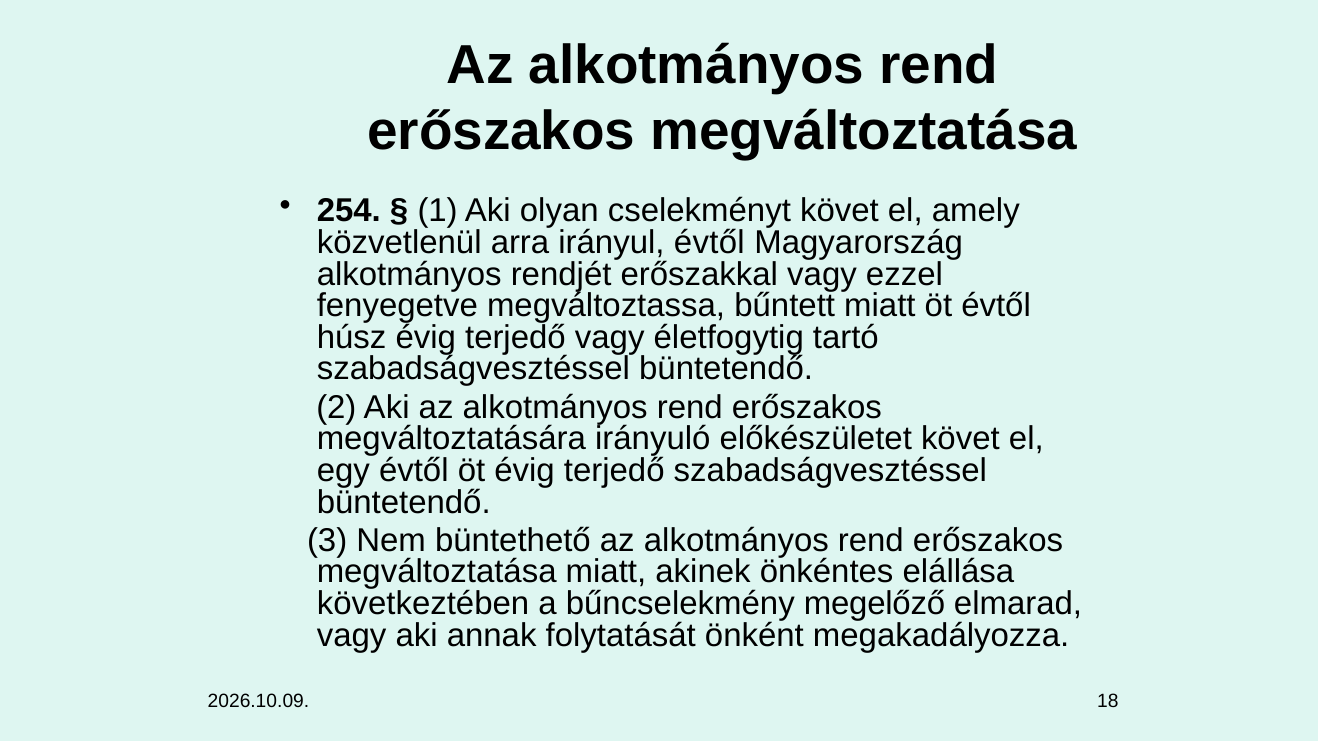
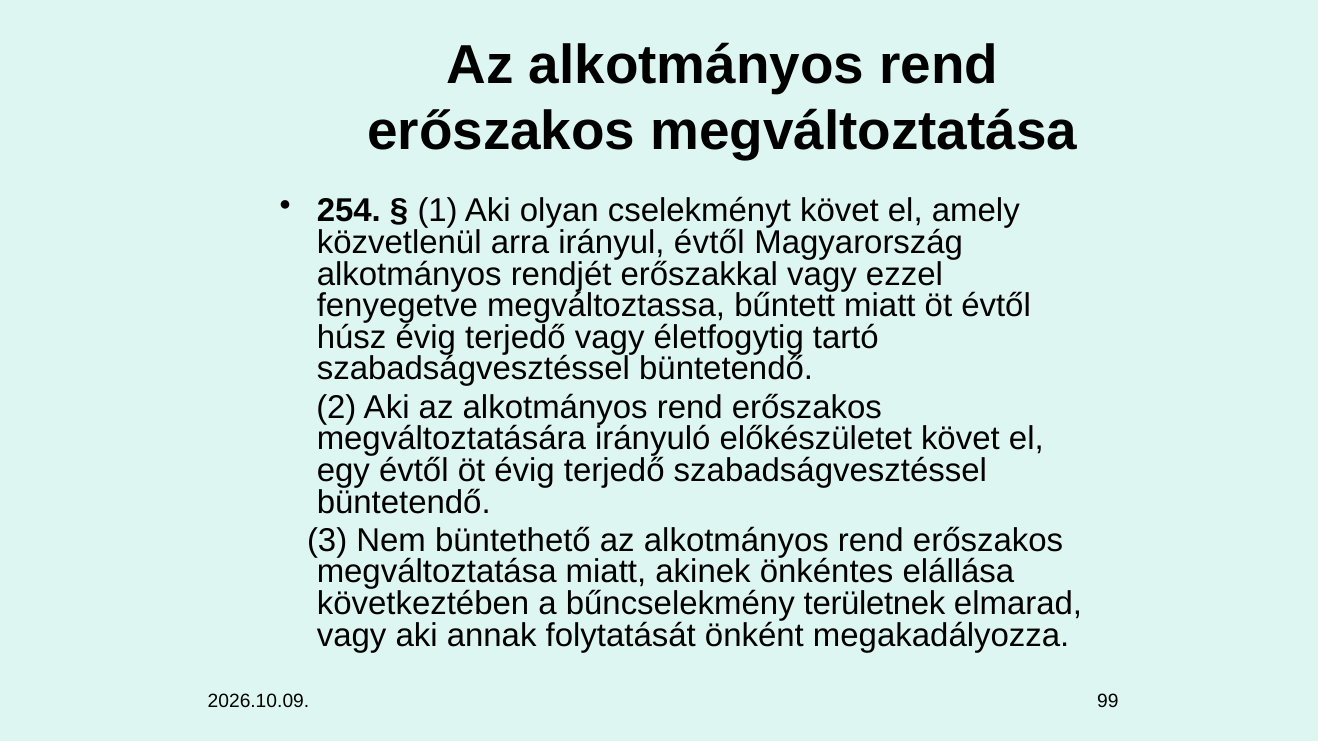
megelőző: megelőző -> területnek
18: 18 -> 99
